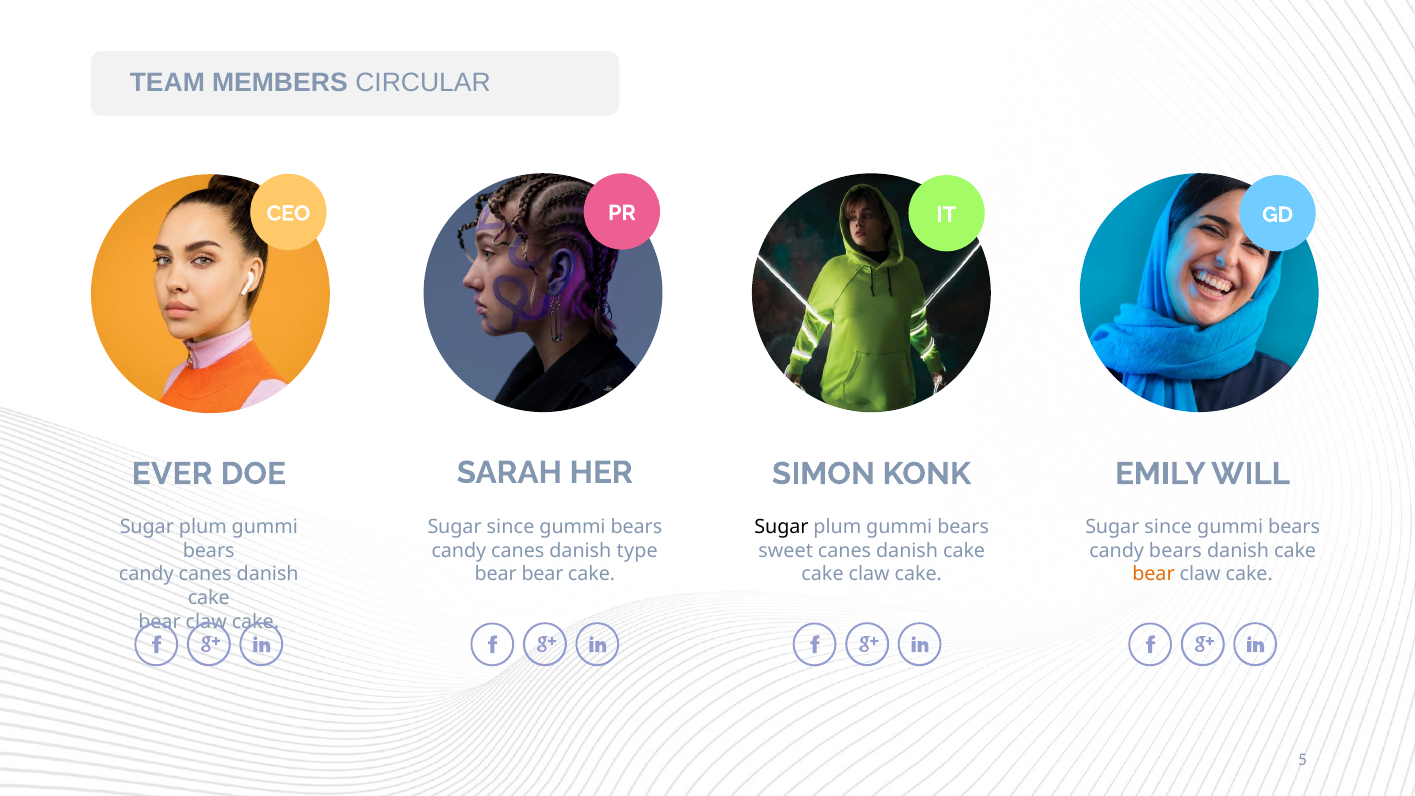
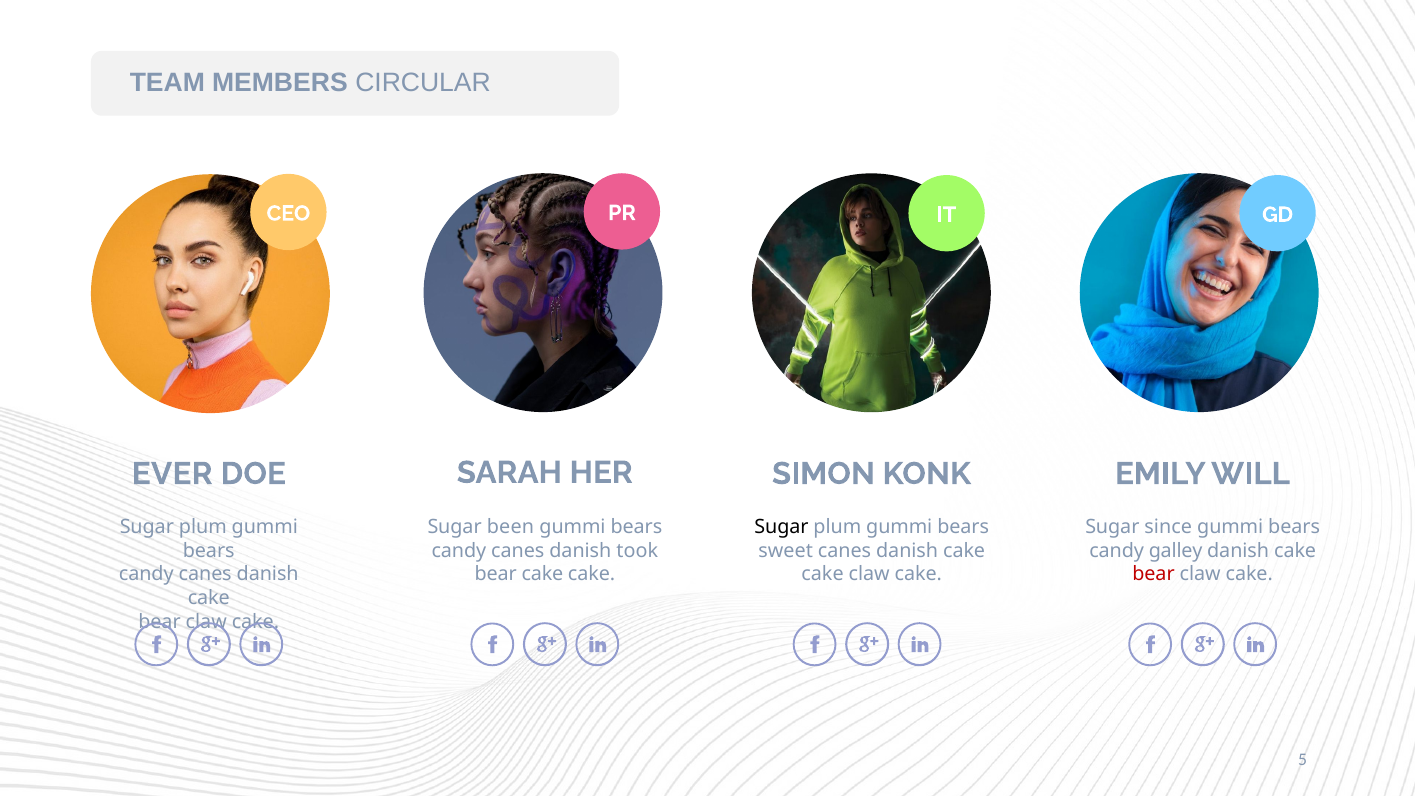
since at (511, 527): since -> been
type: type -> took
candy bears: bears -> galley
bear bear: bear -> cake
bear at (1153, 574) colour: orange -> red
